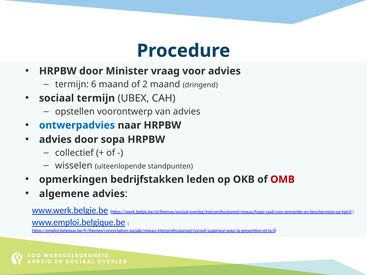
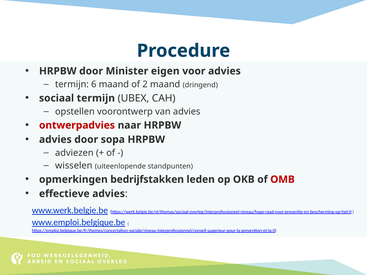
vraag: vraag -> eigen
ontwerpadvies colour: blue -> red
collectief: collectief -> adviezen
algemene: algemene -> effectieve
